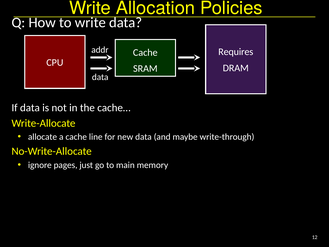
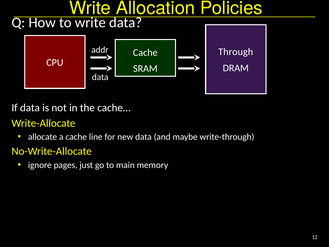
Requires: Requires -> Through
